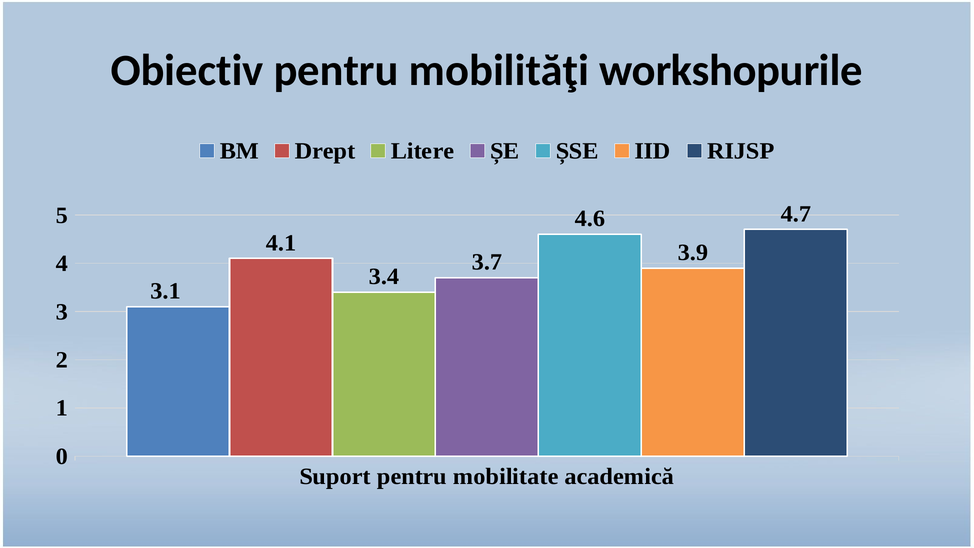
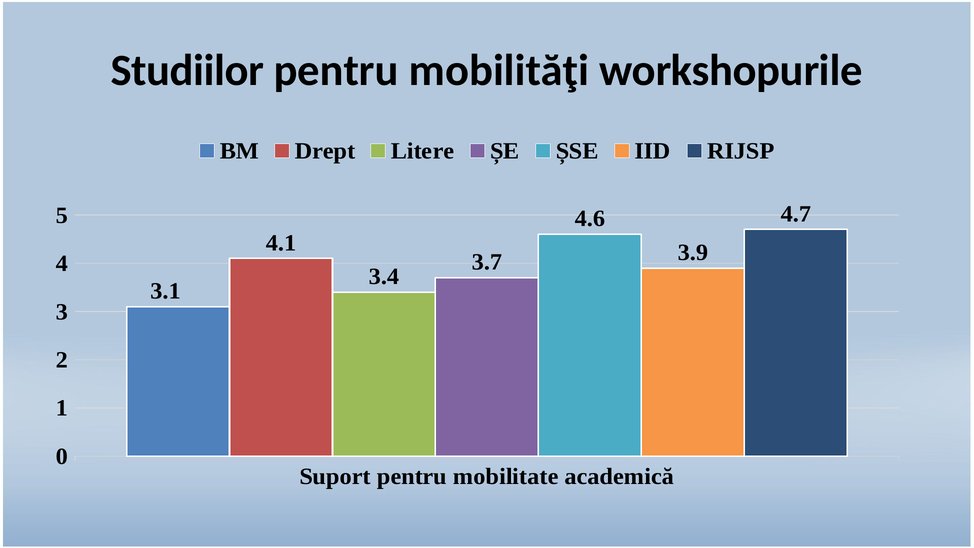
Obiectiv: Obiectiv -> Studiilor
